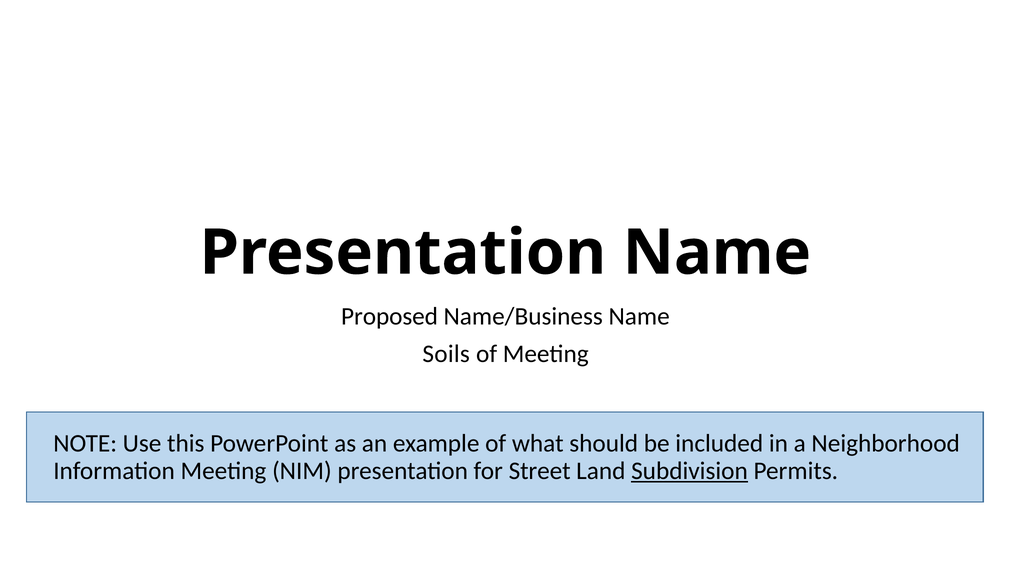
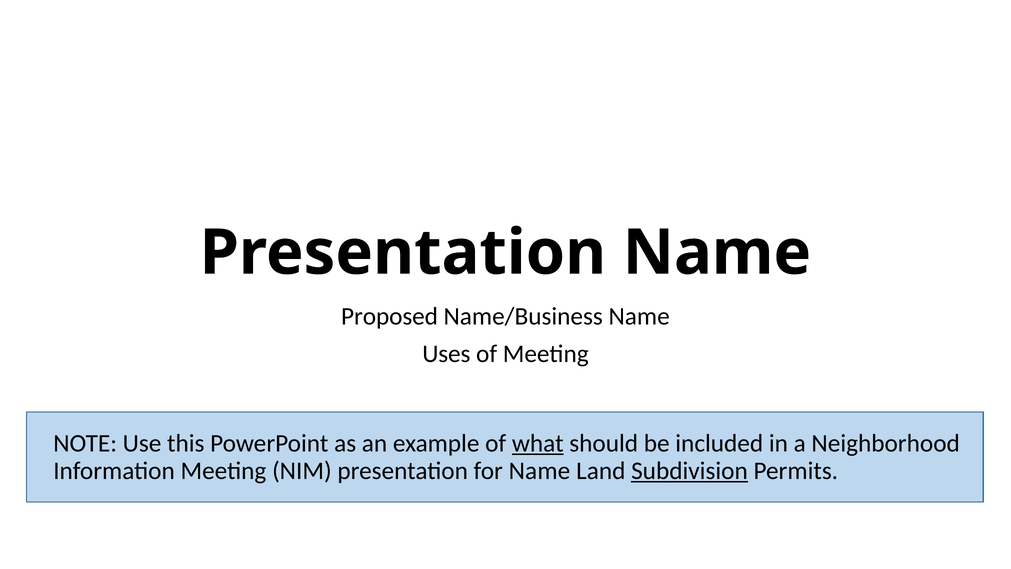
Soils: Soils -> Uses
what underline: none -> present
for Street: Street -> Name
